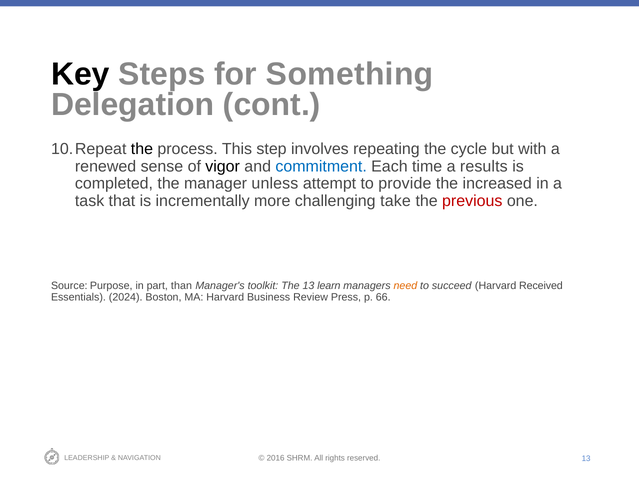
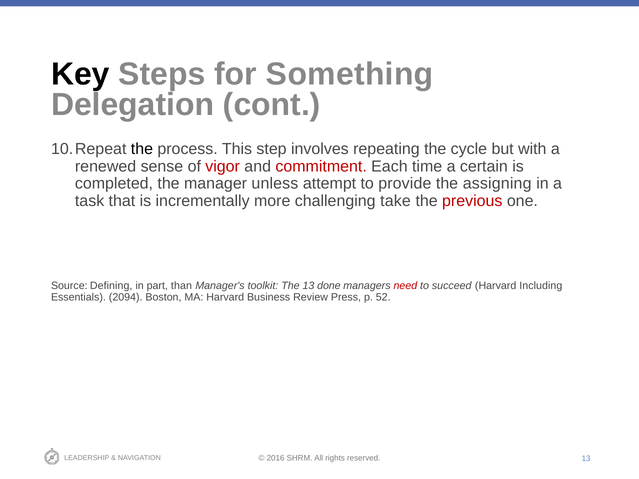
vigor colour: black -> red
commitment colour: blue -> red
results: results -> certain
increased: increased -> assigning
Purpose: Purpose -> Defining
learn: learn -> done
need colour: orange -> red
Received: Received -> Including
2024: 2024 -> 2094
66: 66 -> 52
